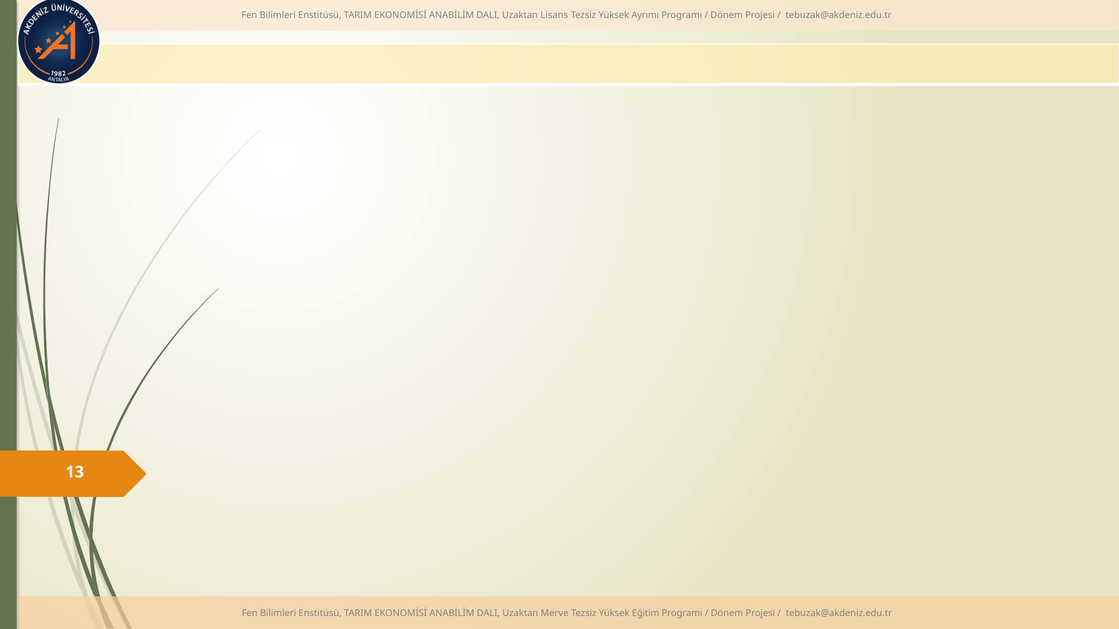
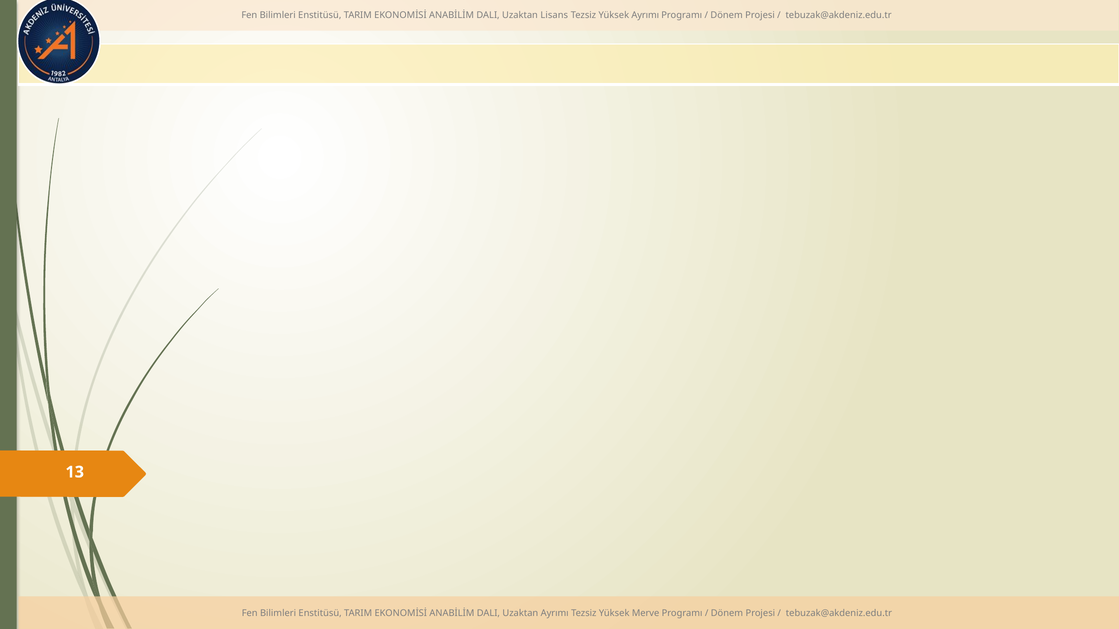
Uzaktan Merve: Merve -> Ayrımı
Eğitim: Eğitim -> Merve
